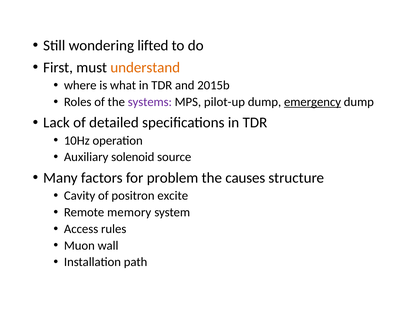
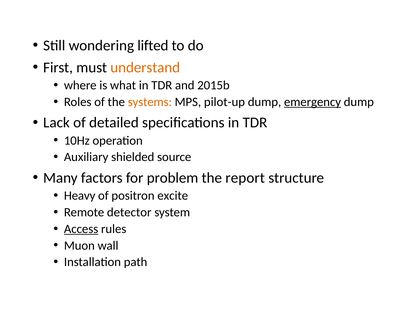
systems colour: purple -> orange
solenoid: solenoid -> shielded
causes: causes -> report
Cavity: Cavity -> Heavy
memory: memory -> detector
Access underline: none -> present
